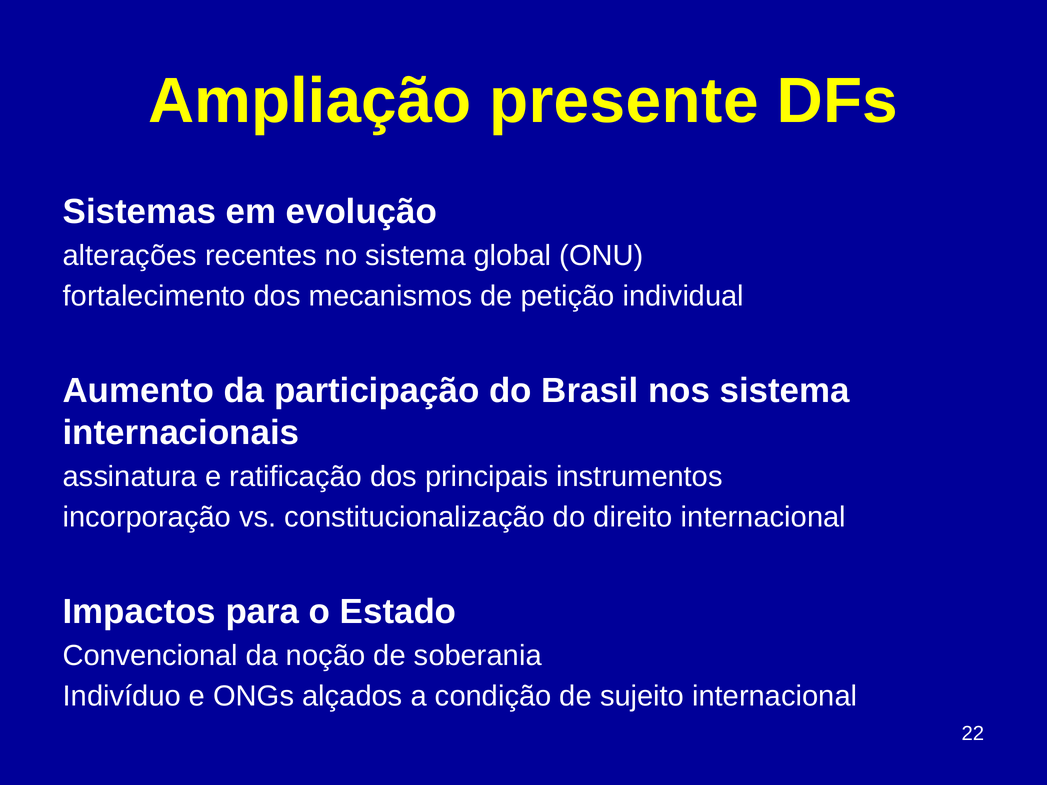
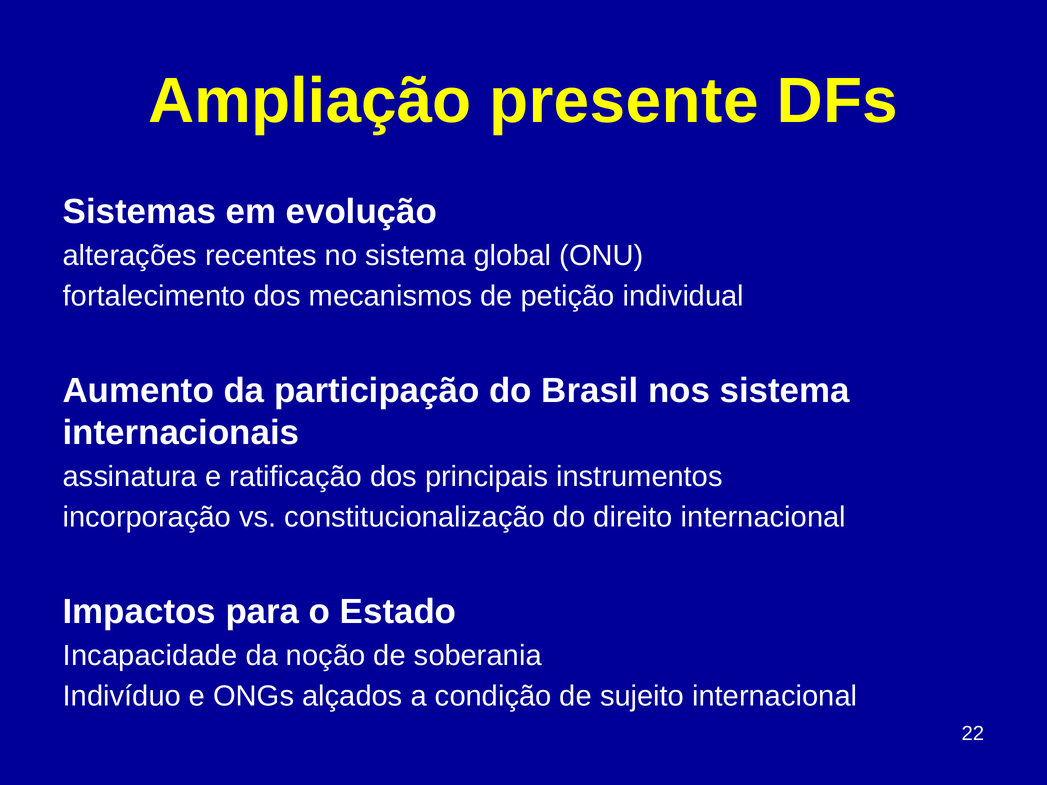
Convencional: Convencional -> Incapacidade
